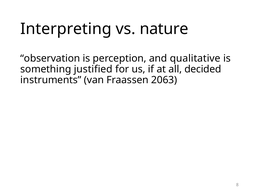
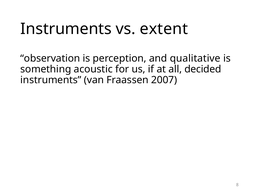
Interpreting at (66, 29): Interpreting -> Instruments
nature: nature -> extent
justified: justified -> acoustic
2063: 2063 -> 2007
